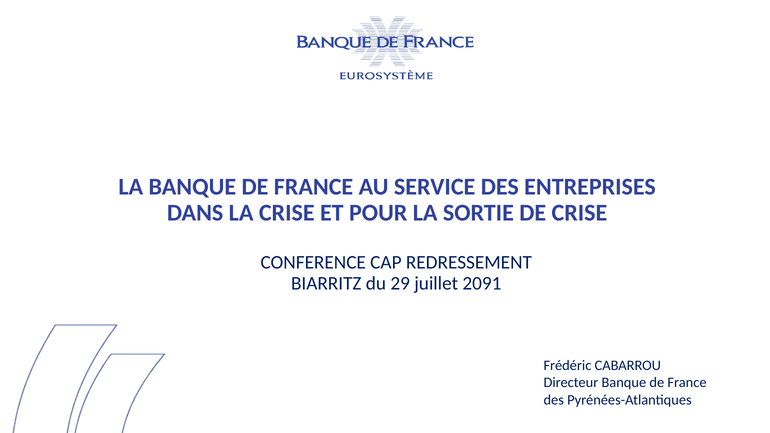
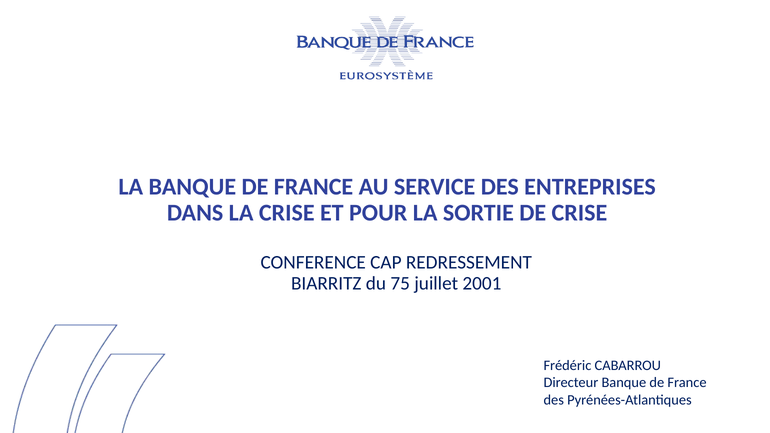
29: 29 -> 75
2091: 2091 -> 2001
